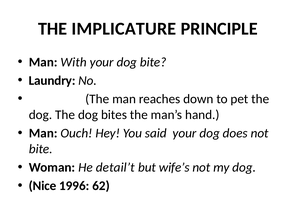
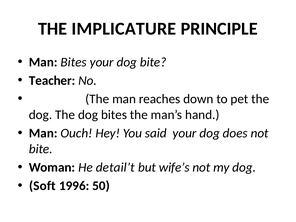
Man With: With -> Bites
Laundry: Laundry -> Teacher
Nice: Nice -> Soft
62: 62 -> 50
